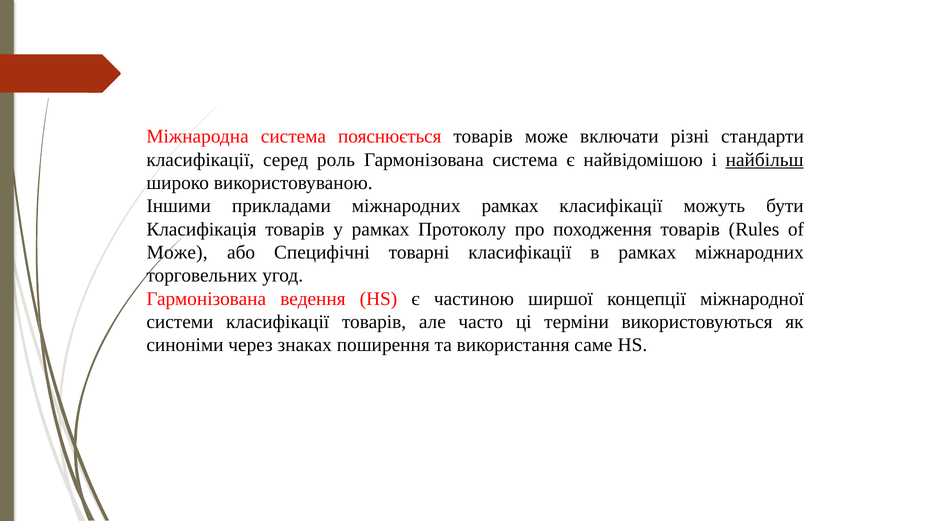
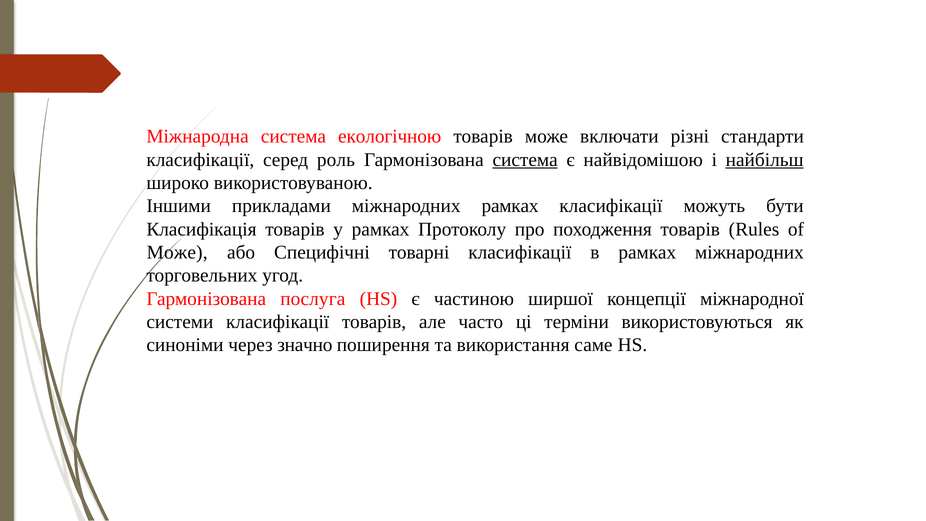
пояснюється: пояснюється -> екологічною
система at (525, 160) underline: none -> present
ведення: ведення -> послуга
знаках: знаках -> значно
